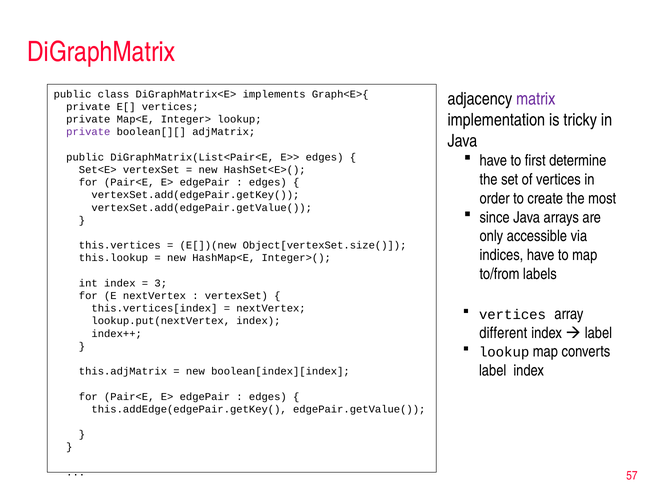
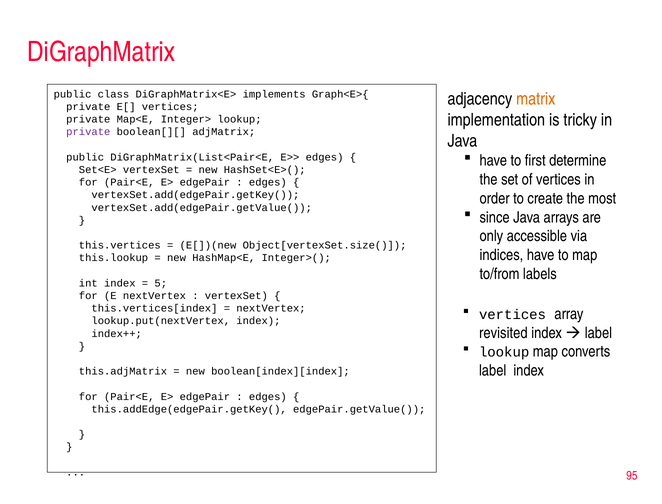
matrix colour: purple -> orange
3: 3 -> 5
different: different -> revisited
57: 57 -> 95
